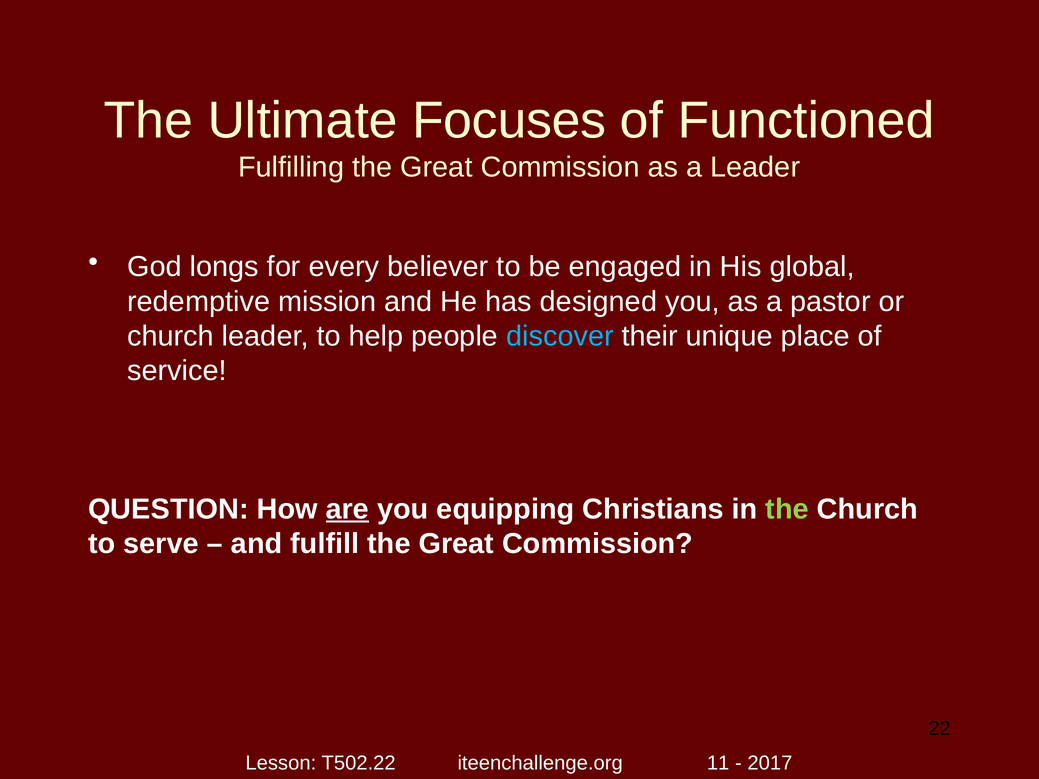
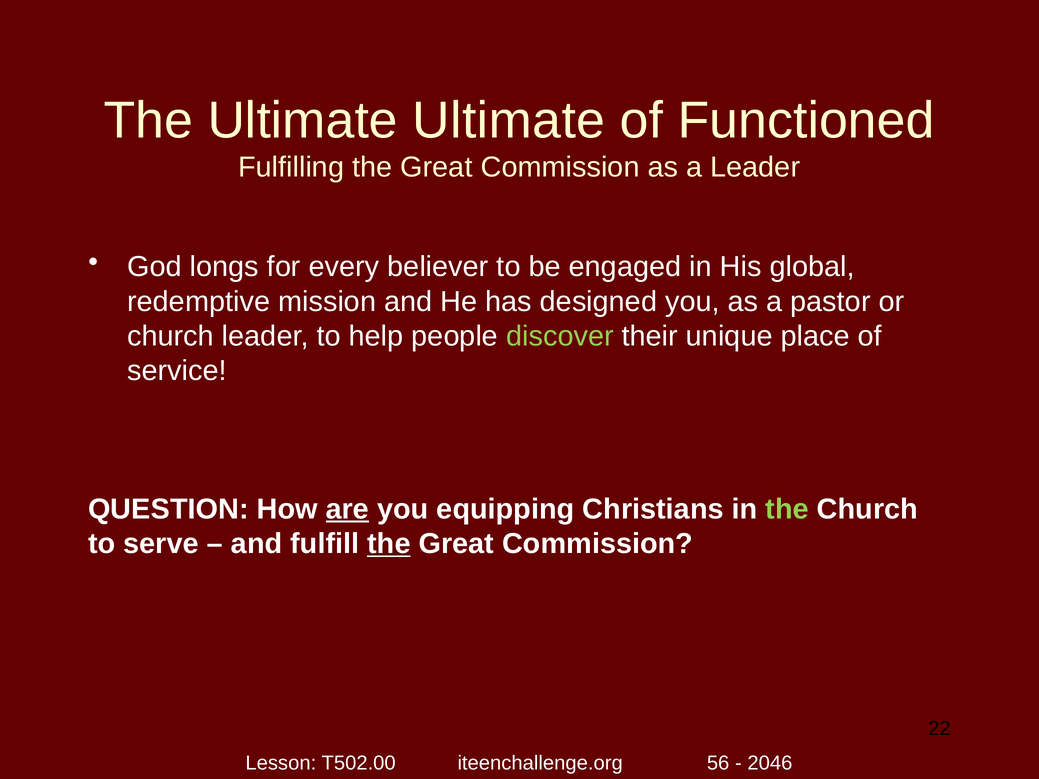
Ultimate Focuses: Focuses -> Ultimate
discover colour: light blue -> light green
the at (389, 544) underline: none -> present
T502.22: T502.22 -> T502.00
11: 11 -> 56
2017: 2017 -> 2046
